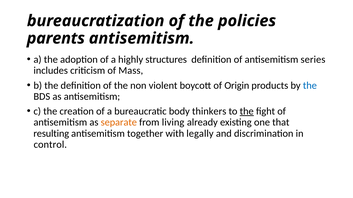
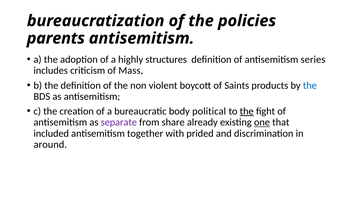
Origin: Origin -> Saints
thinkers: thinkers -> political
separate colour: orange -> purple
living: living -> share
one underline: none -> present
resulting: resulting -> included
legally: legally -> prided
control: control -> around
